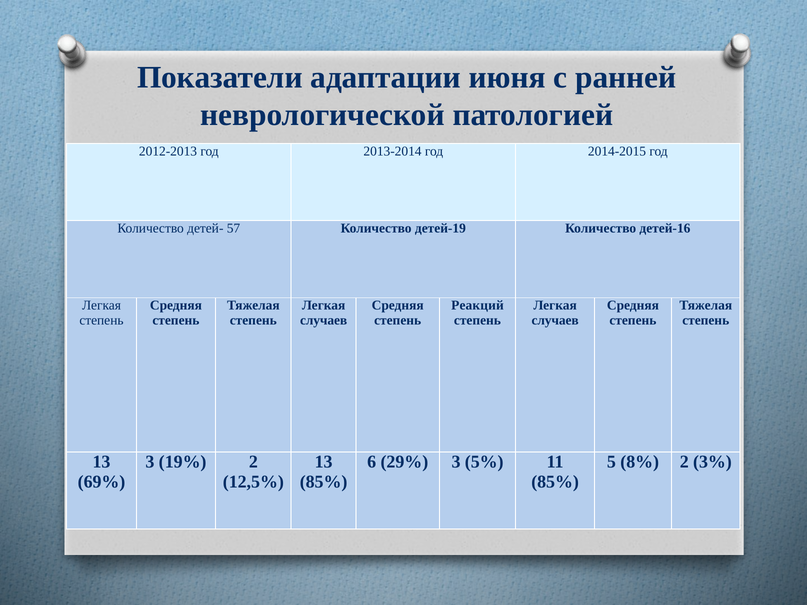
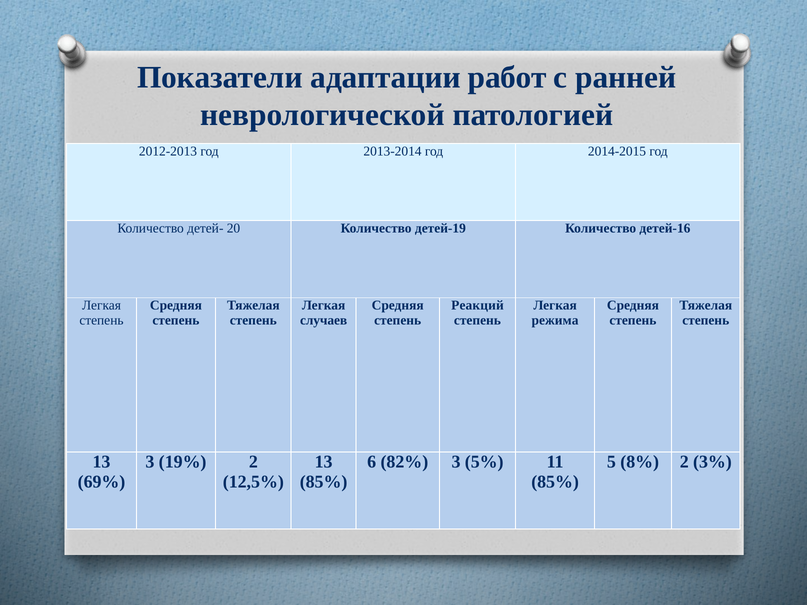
июня: июня -> работ
57: 57 -> 20
случаев at (555, 320): случаев -> режима
29%: 29% -> 82%
